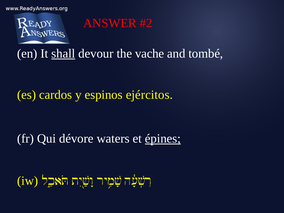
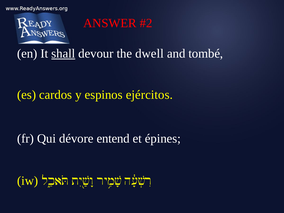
vache: vache -> dwell
waters: waters -> entend
épines underline: present -> none
